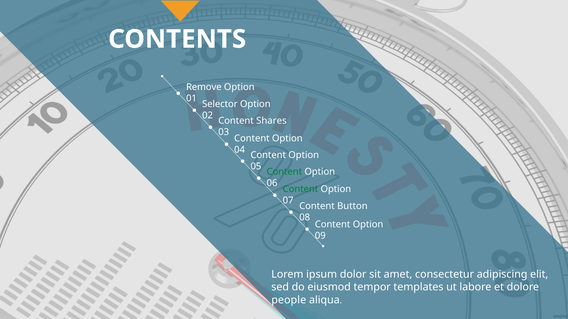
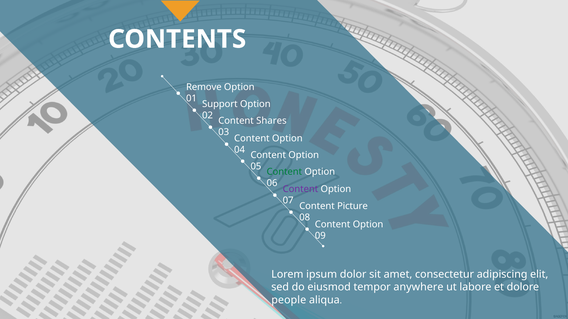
Selector: Selector -> Support
Content at (300, 189) colour: green -> purple
Button: Button -> Picture
templates: templates -> anywhere
